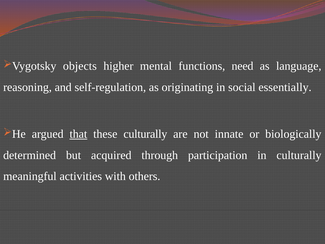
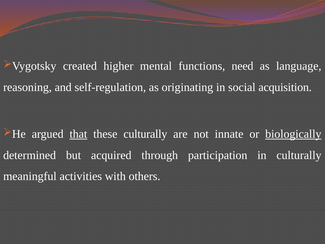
objects: objects -> created
essentially: essentially -> acquisition
biologically underline: none -> present
